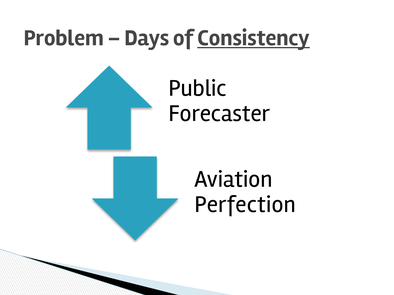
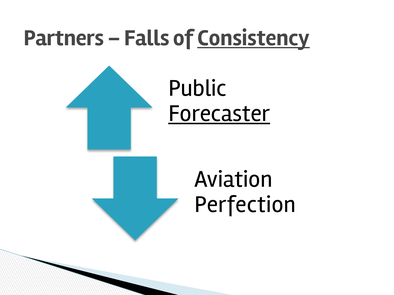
Problem: Problem -> Partners
Days: Days -> Falls
Forecaster underline: none -> present
